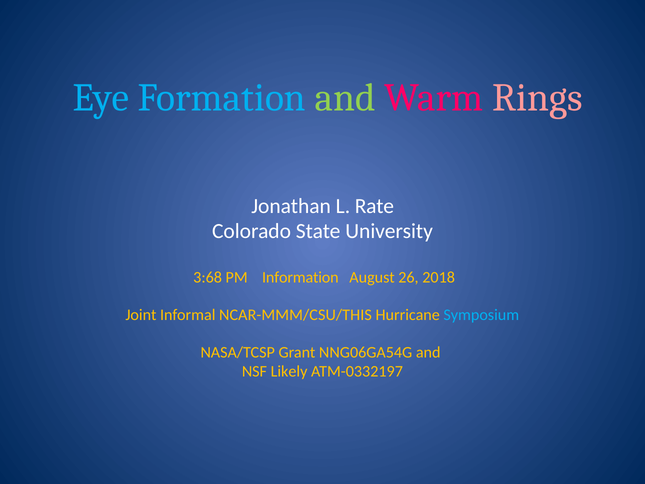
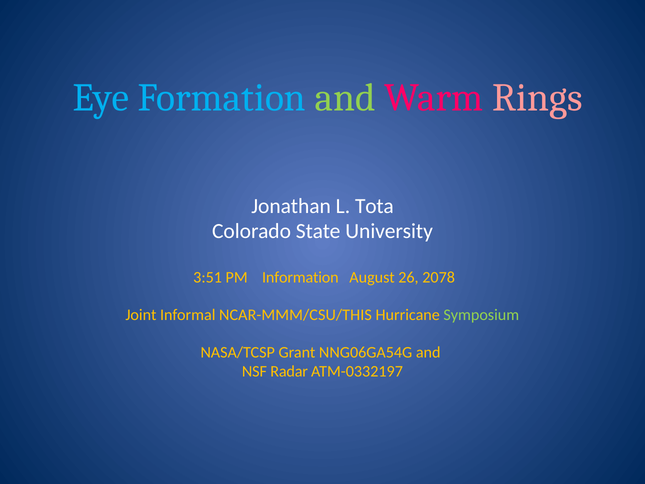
Rate: Rate -> Tota
3:68: 3:68 -> 3:51
2018: 2018 -> 2078
Symposium colour: light blue -> light green
Likely: Likely -> Radar
